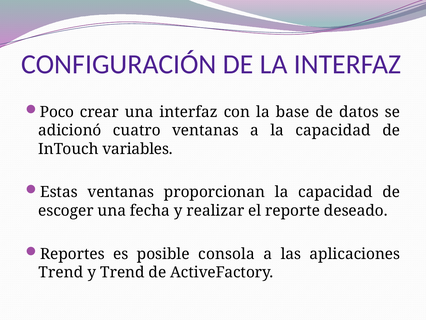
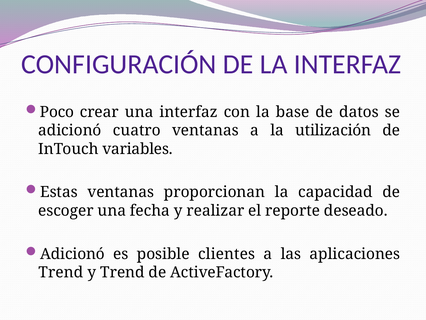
a la capacidad: capacidad -> utilización
Reportes at (72, 254): Reportes -> Adicionó
consola: consola -> clientes
